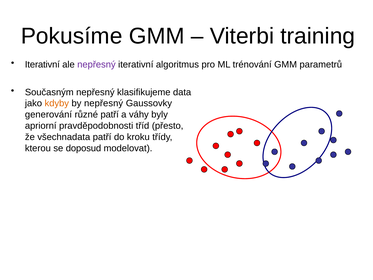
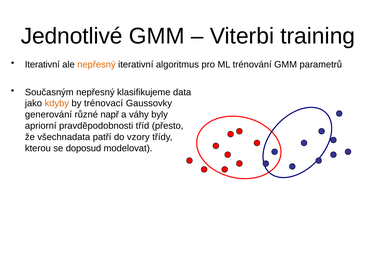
Pokusíme: Pokusíme -> Jednotlivé
nepřesný at (96, 64) colour: purple -> orange
by nepřesný: nepřesný -> trénovací
různé patří: patří -> např
kroku: kroku -> vzory
